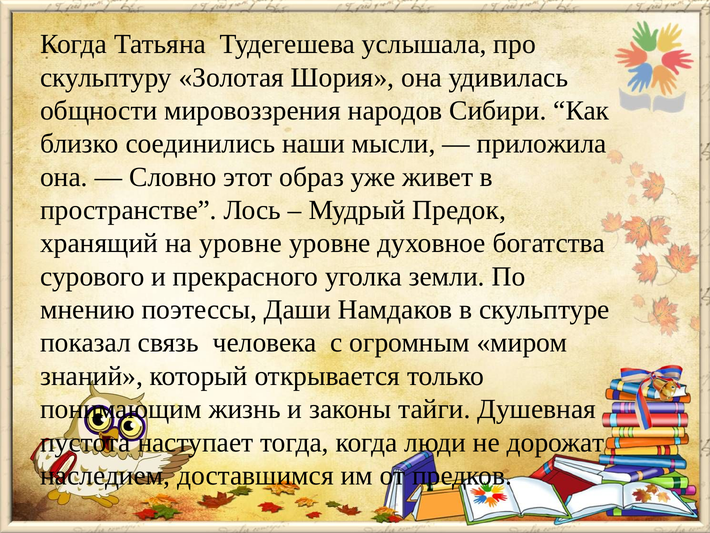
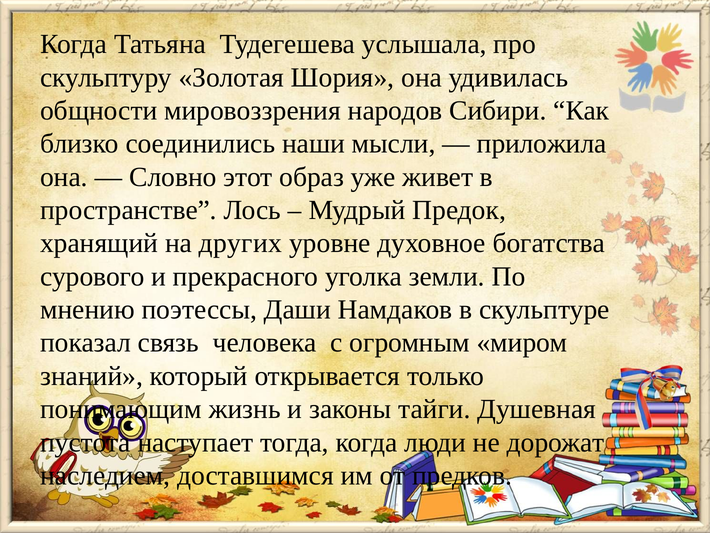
на уровне: уровне -> других
